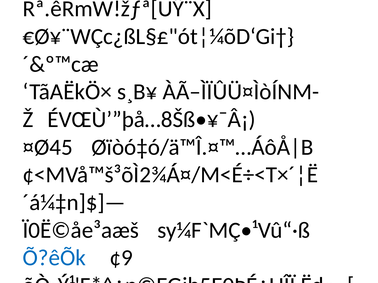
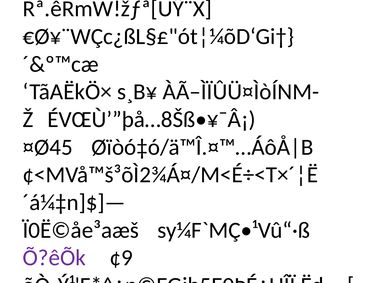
Õ?êÕk colour: blue -> purple
